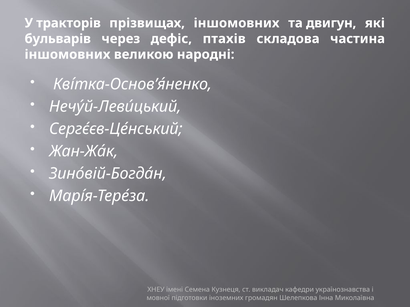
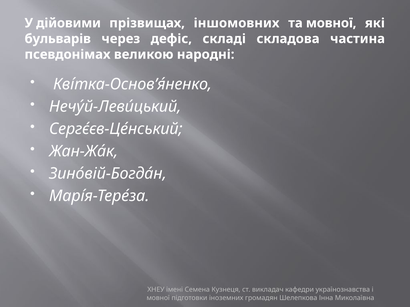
тракторів: тракторів -> дійовими
та двигун: двигун -> мовної
птахів: птахів -> складі
іншомовних at (67, 55): іншомовних -> псевдонімах
